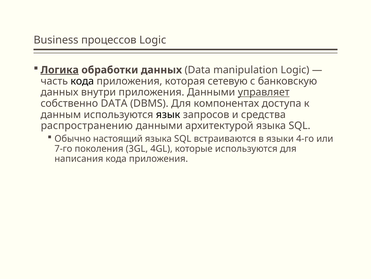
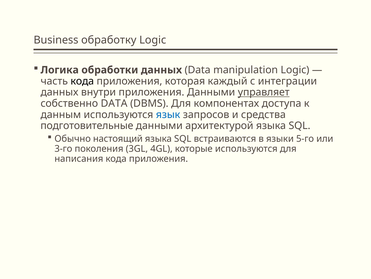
процессов: процессов -> обработку
Логика underline: present -> none
сетевую: сетевую -> каждый
банковскую: банковскую -> интеграции
язык colour: black -> blue
распространению: распространению -> подготовительные
4-го: 4-го -> 5-го
7-го: 7-го -> 3-го
